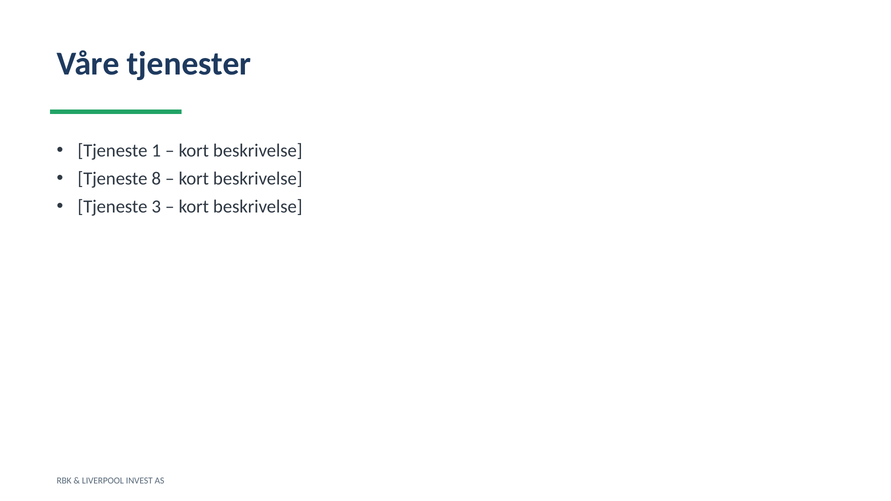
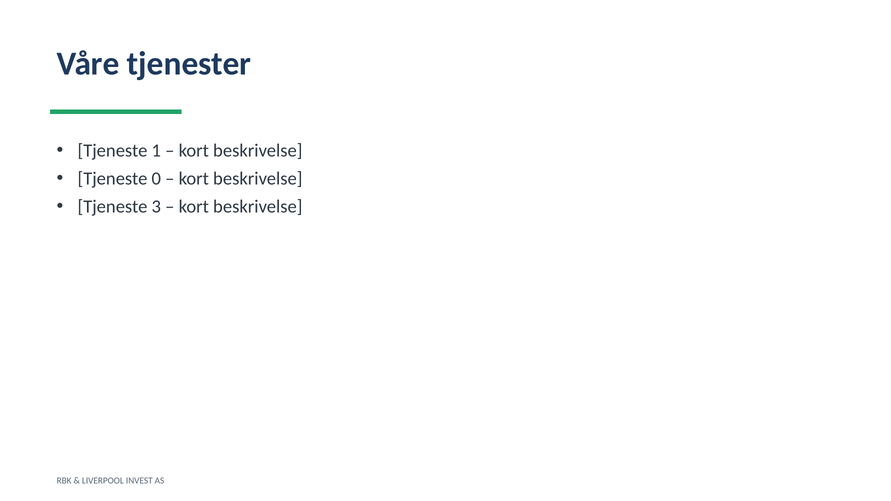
8: 8 -> 0
